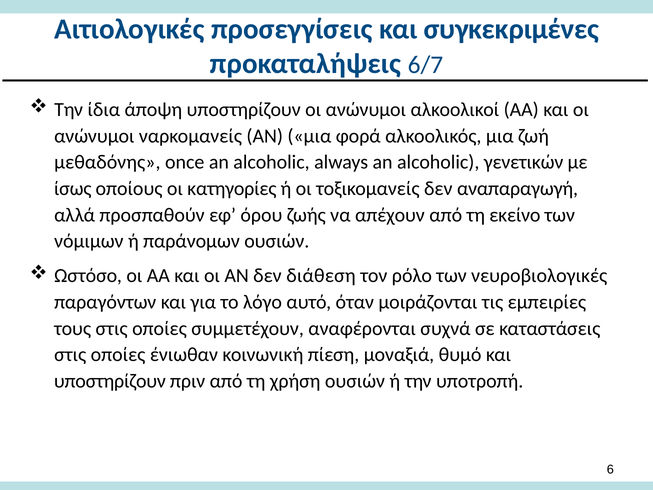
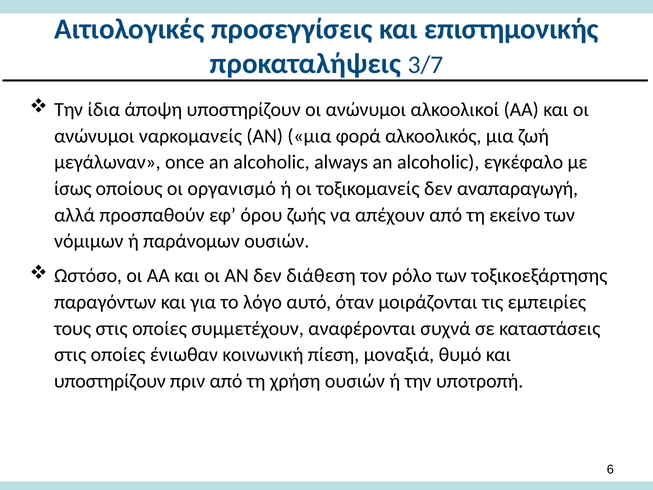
συγκεκριμένες: συγκεκριμένες -> επιστημονικής
6/7: 6/7 -> 3/7
μεθαδόνης: μεθαδόνης -> μεγάλωναν
γενετικών: γενετικών -> εγκέφαλο
κατηγορίες: κατηγορίες -> οργανισμό
νευροβιολογικές: νευροβιολογικές -> τοξικοεξάρτησης
